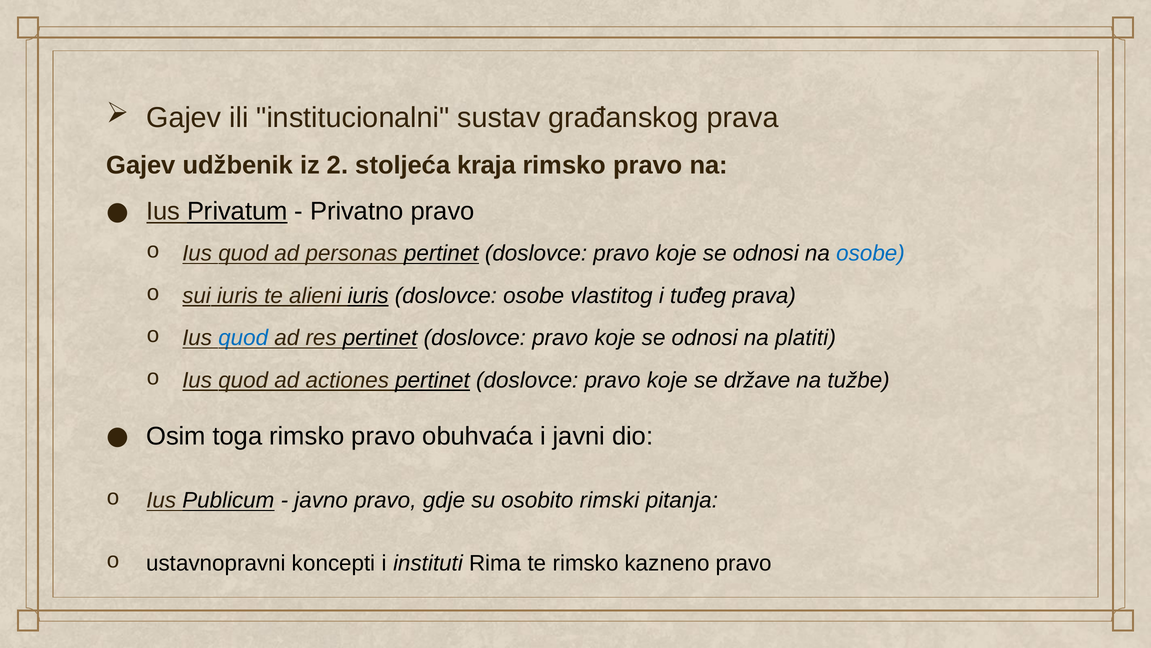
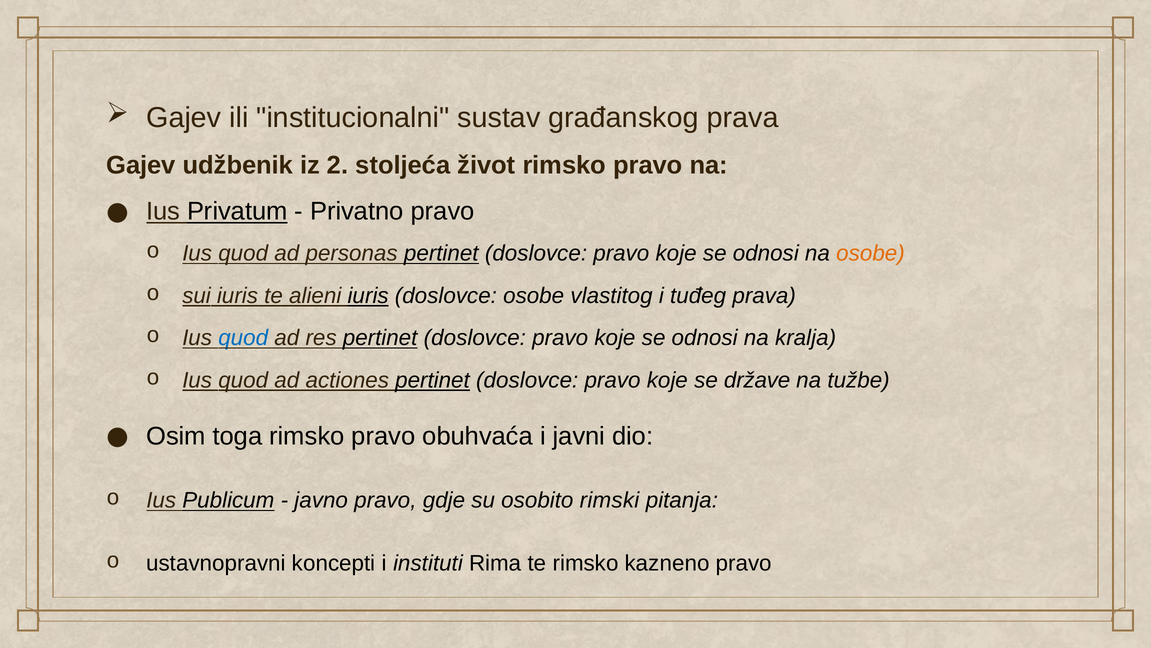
kraja: kraja -> život
osobe at (871, 253) colour: blue -> orange
platiti: platiti -> kralja
